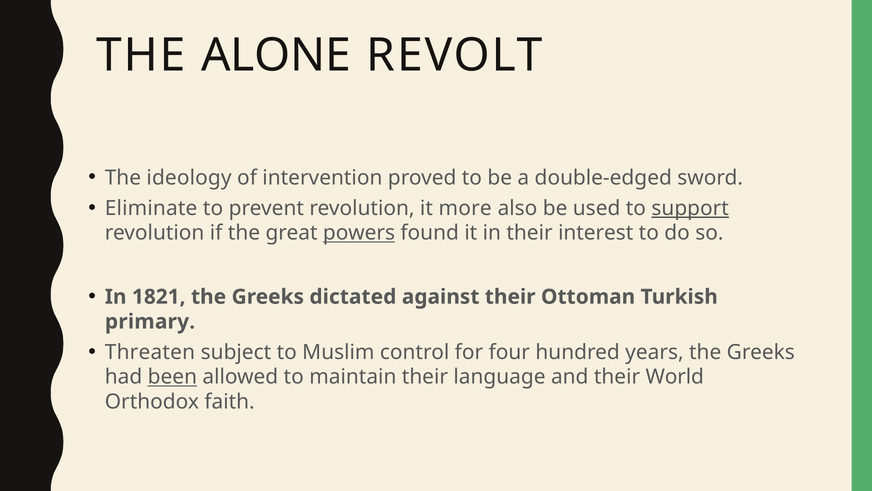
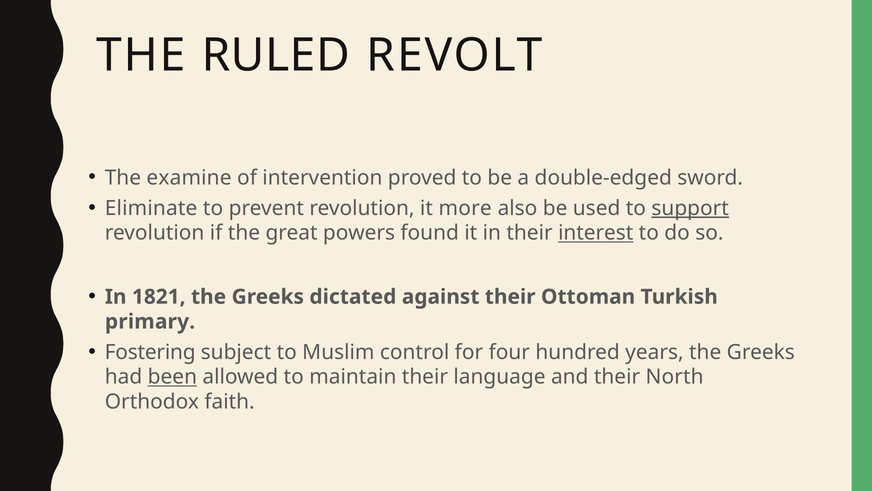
ALONE: ALONE -> RULED
ideology: ideology -> examine
powers underline: present -> none
interest underline: none -> present
Threaten: Threaten -> Fostering
World: World -> North
